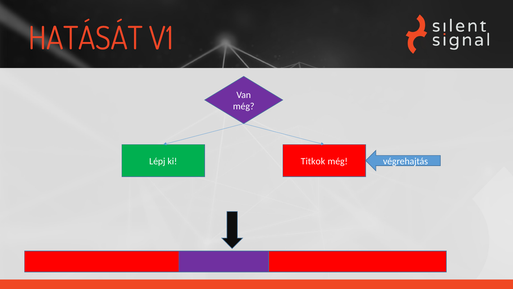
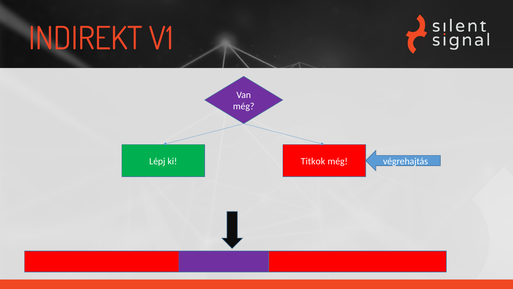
HATÁSÁT: HATÁSÁT -> INDIREKT
